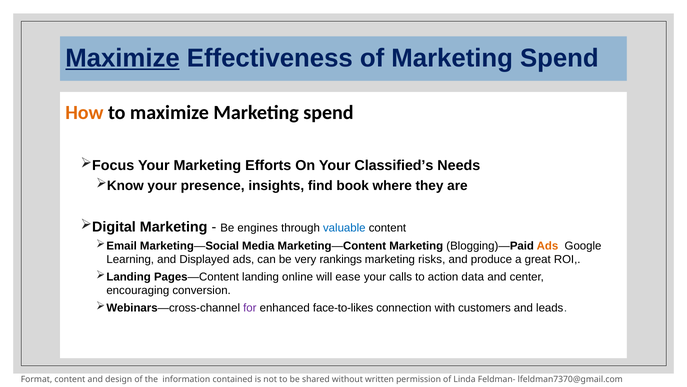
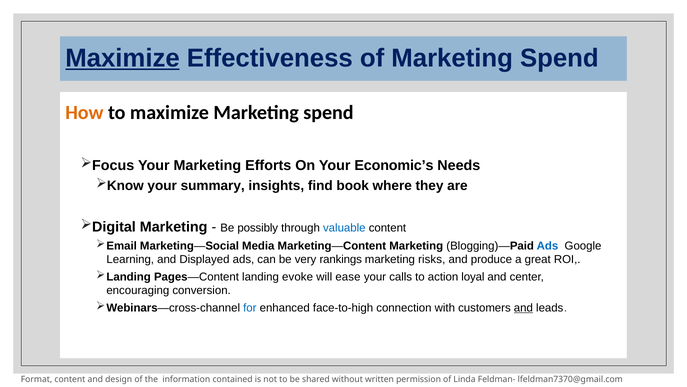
Classified’s: Classified’s -> Economic’s
presence: presence -> summary
engines: engines -> possibly
Ads at (547, 245) colour: orange -> blue
online: online -> evoke
data: data -> loyal
for colour: purple -> blue
face-to-likes: face-to-likes -> face-to-high
and at (523, 307) underline: none -> present
